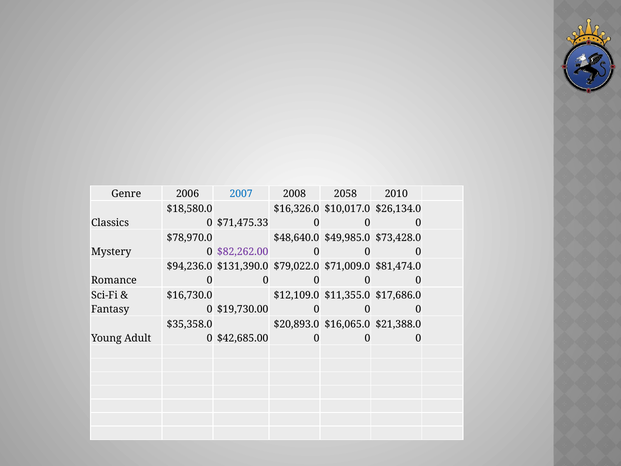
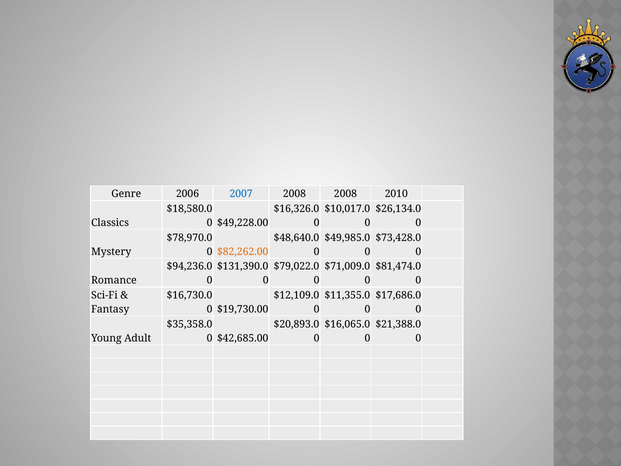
2008 2058: 2058 -> 2008
$71,475.33: $71,475.33 -> $49,228.00
$82,262.00 colour: purple -> orange
